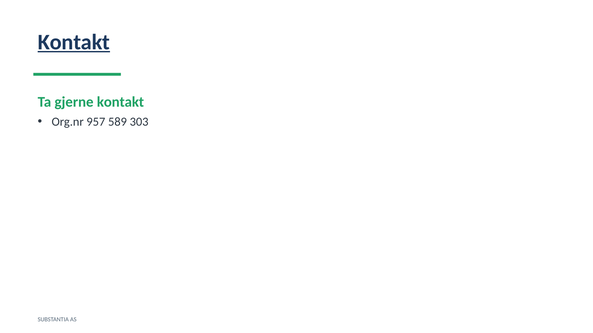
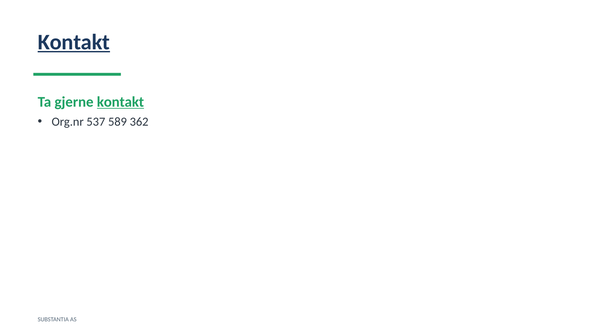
kontakt at (120, 102) underline: none -> present
957: 957 -> 537
303: 303 -> 362
